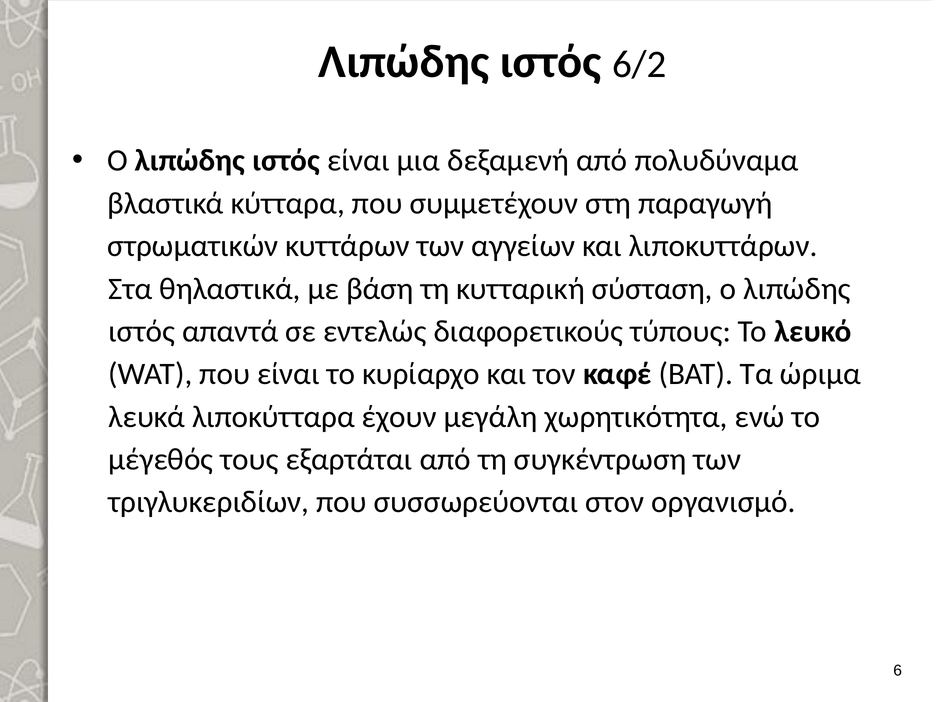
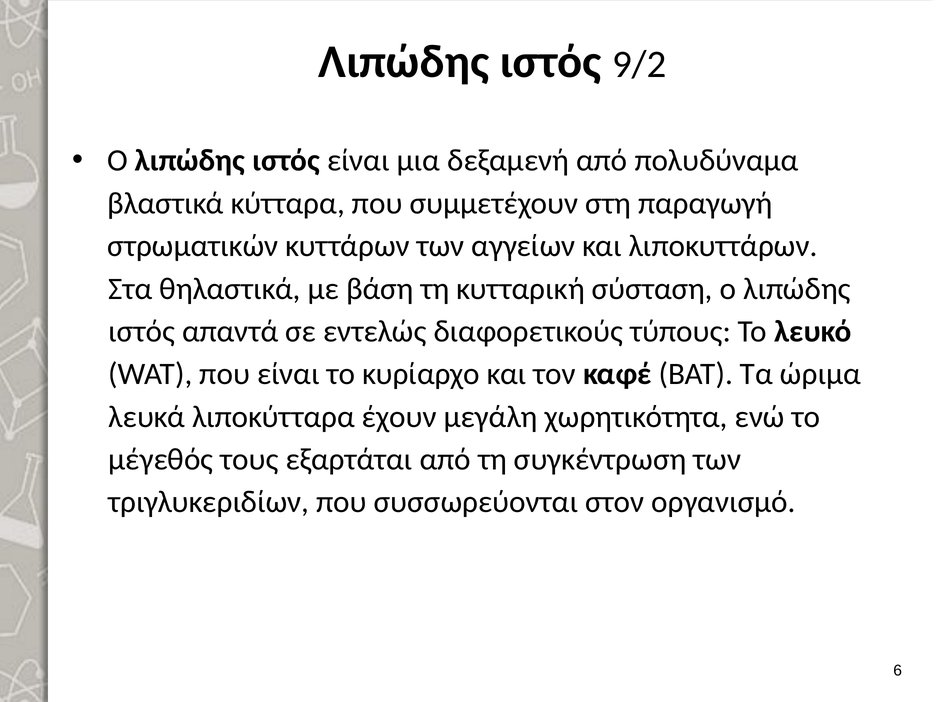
6/2: 6/2 -> 9/2
